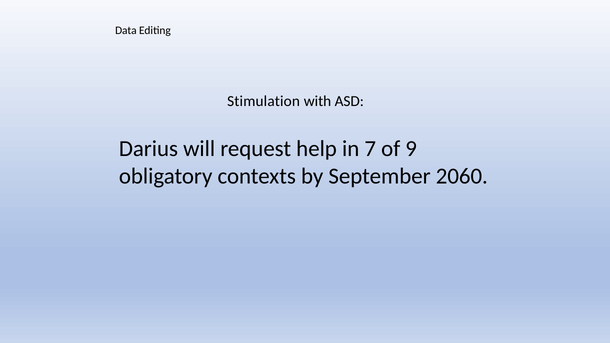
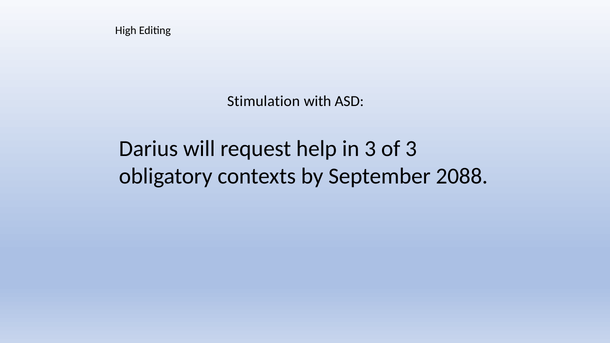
Data: Data -> High
in 7: 7 -> 3
of 9: 9 -> 3
2060: 2060 -> 2088
